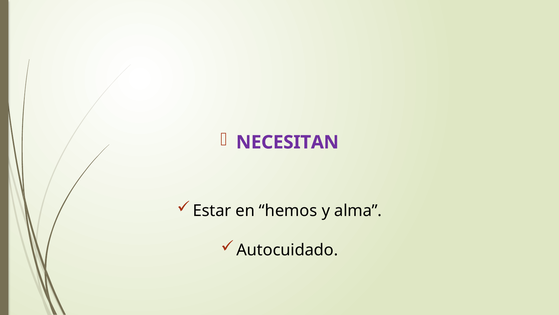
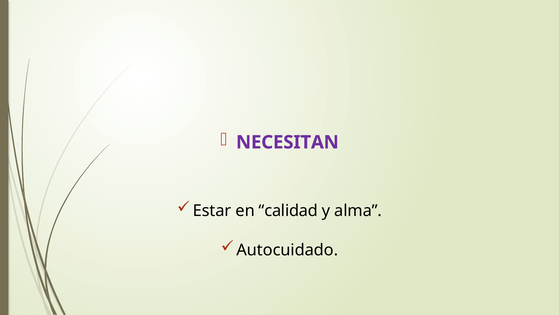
hemos: hemos -> calidad
